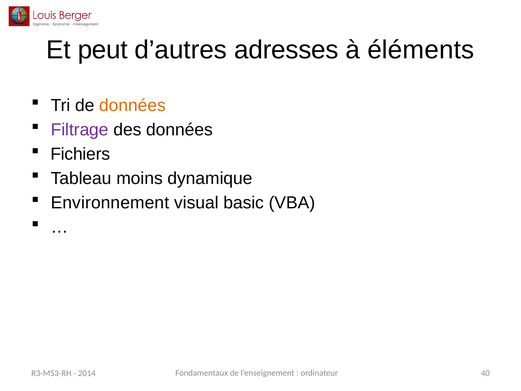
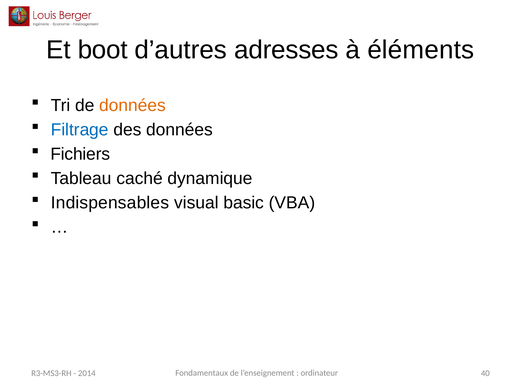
peut: peut -> boot
Filtrage colour: purple -> blue
moins: moins -> caché
Environnement: Environnement -> Indispensables
